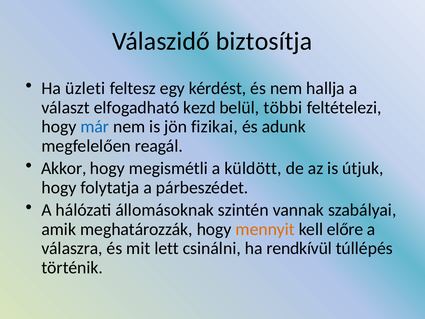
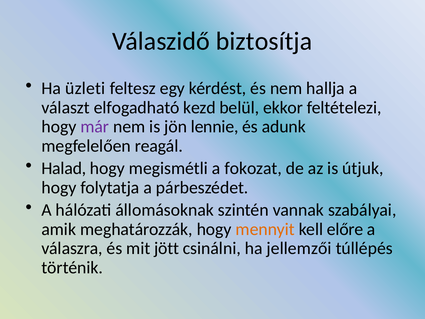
többi: többi -> ekkor
már colour: blue -> purple
fizikai: fizikai -> lennie
Akkor: Akkor -> Halad
küldött: küldött -> fokozat
lett: lett -> jött
rendkívül: rendkívül -> jellemzői
